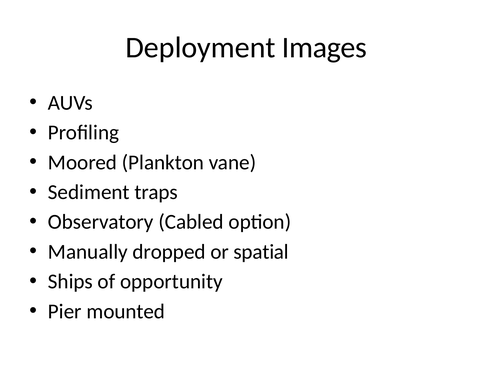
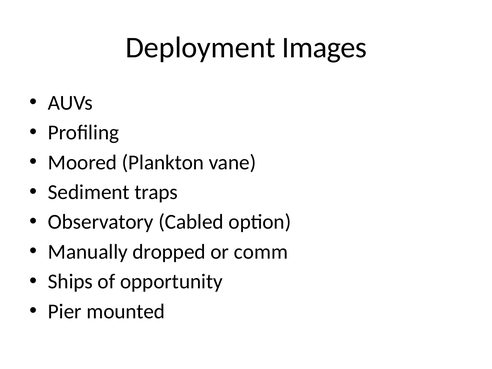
spatial: spatial -> comm
